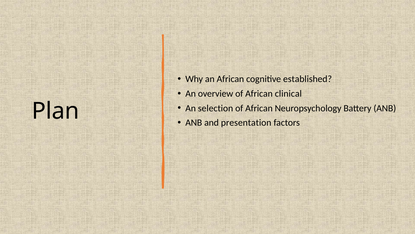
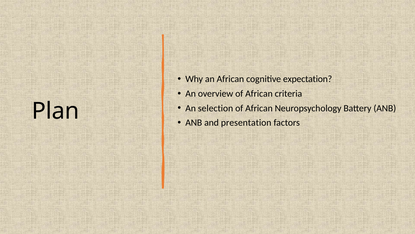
established: established -> expectation
clinical: clinical -> criteria
